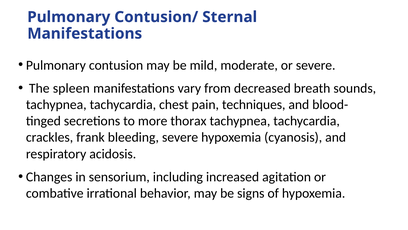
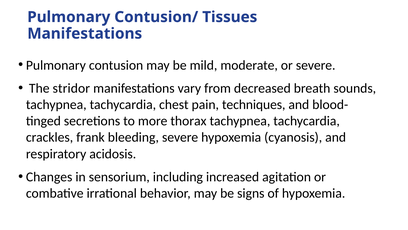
Sternal: Sternal -> Tissues
spleen: spleen -> stridor
